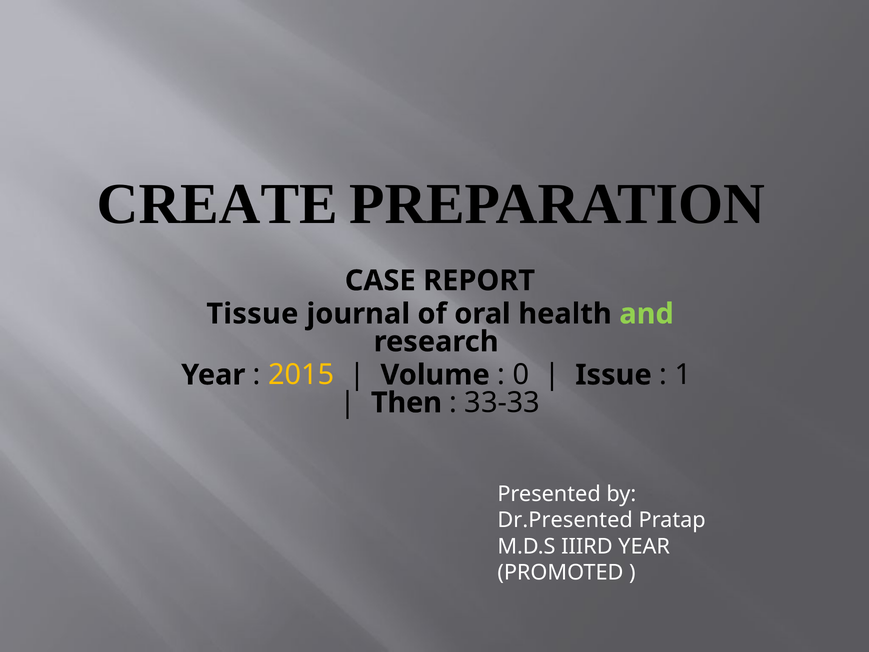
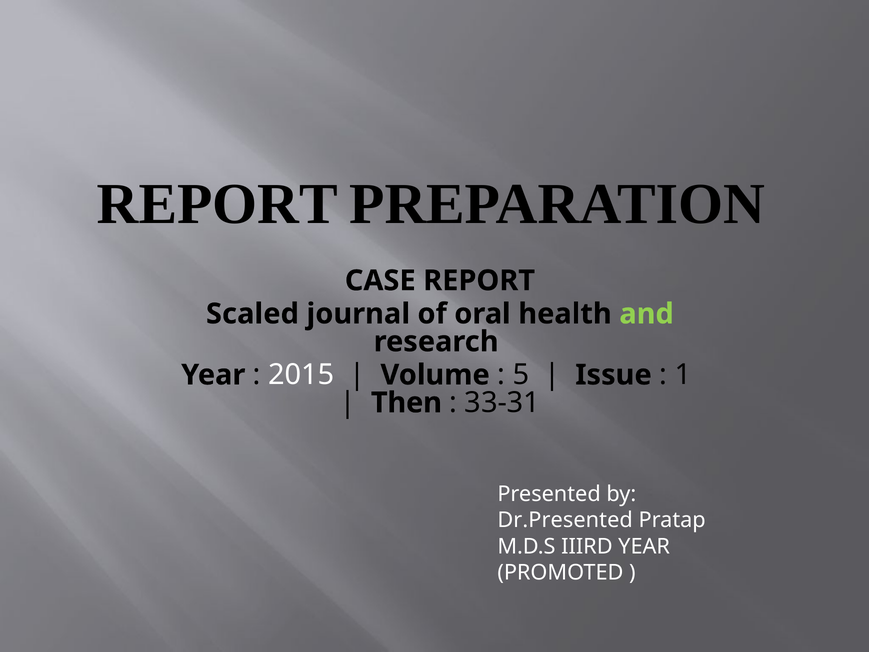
CREATE at (217, 204): CREATE -> REPORT
Tissue: Tissue -> Scaled
2015 colour: yellow -> white
0: 0 -> 5
33-33: 33-33 -> 33-31
